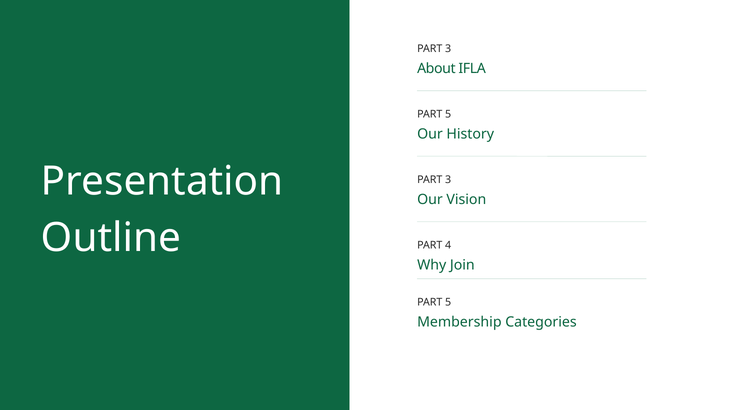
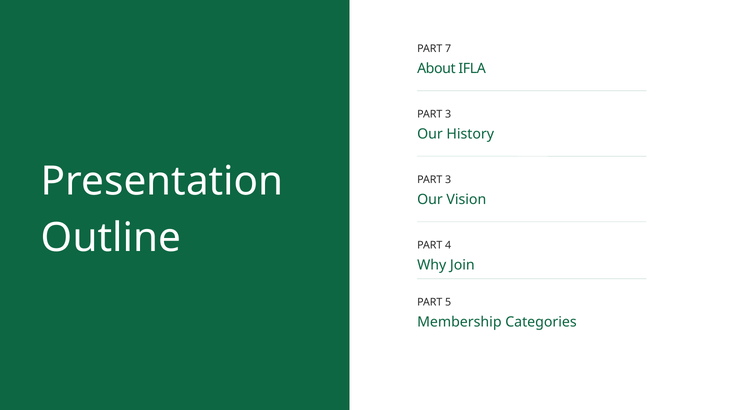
3 at (448, 49): 3 -> 7
5 at (448, 115): 5 -> 3
